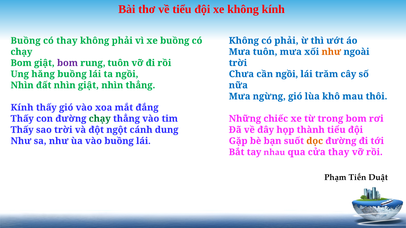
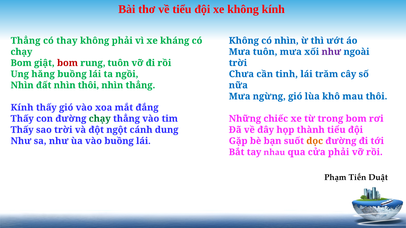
Buồng at (26, 41): Buồng -> Thẳng
xe buồng: buồng -> kháng
có phải: phải -> nhìn
như at (331, 52) colour: orange -> purple
bom at (67, 63) colour: purple -> red
cần ngồi: ngồi -> tinh
nhìn giật: giật -> thôi
cửa thay: thay -> phải
